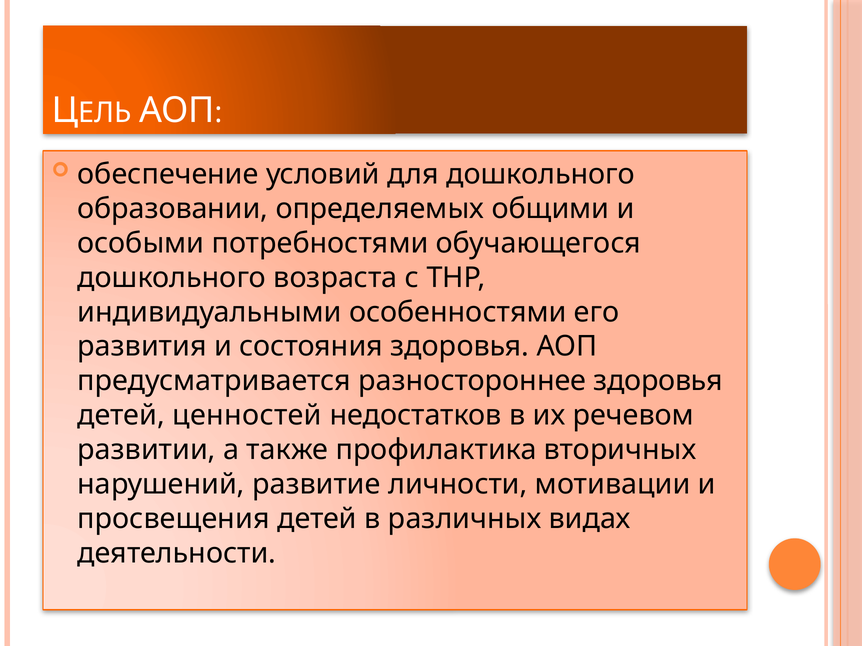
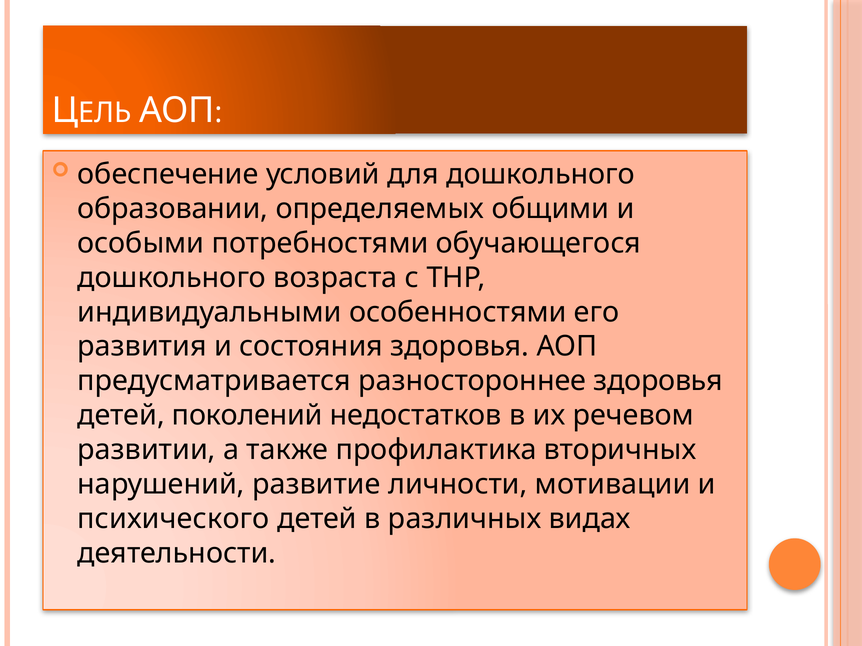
ценностей: ценностей -> поколений
просвещения: просвещения -> психического
